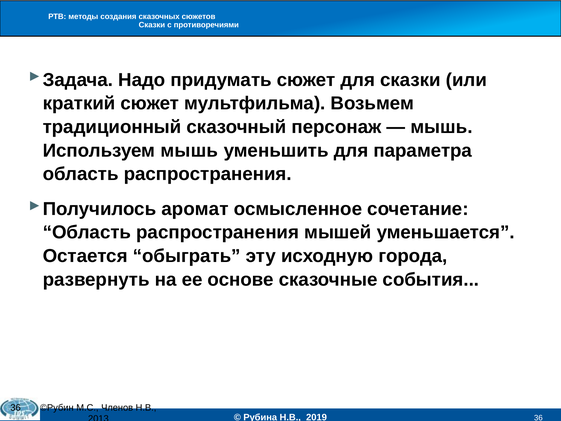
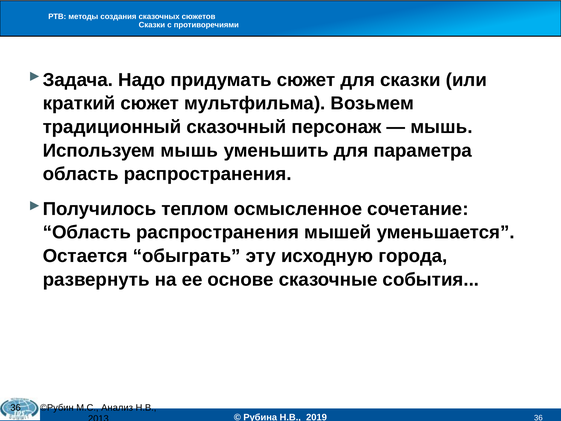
аромат: аромат -> теплом
Членов: Членов -> Анализ
